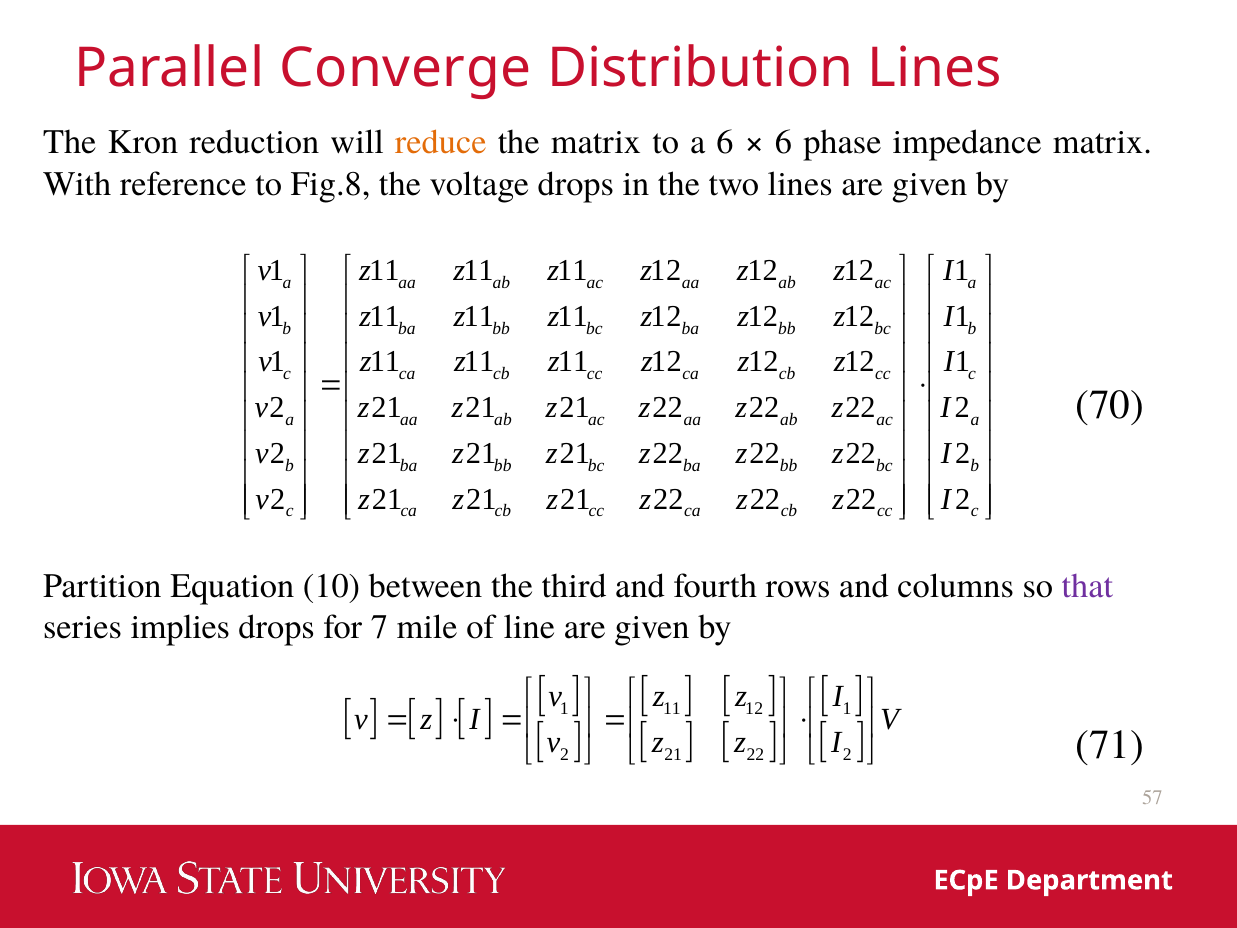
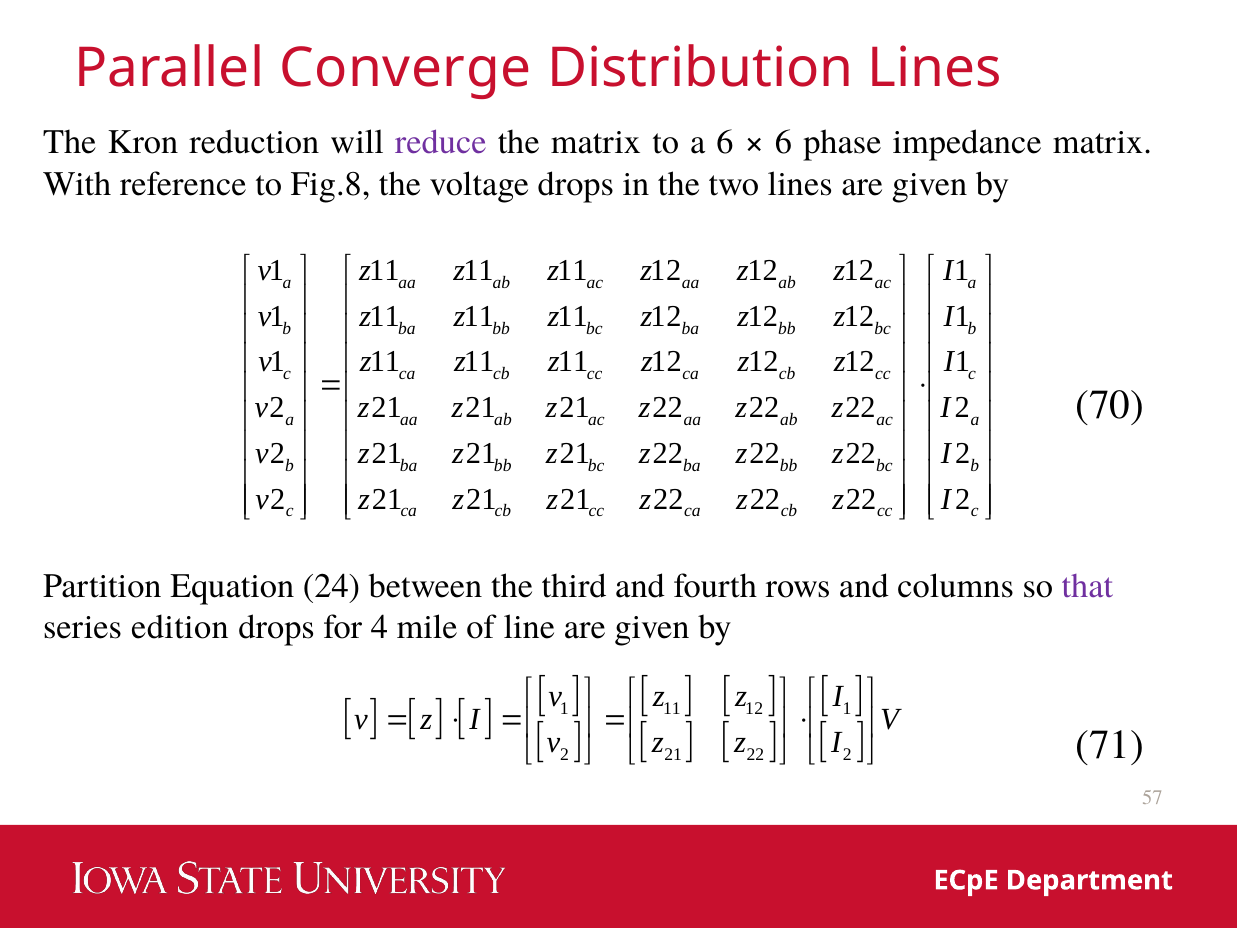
reduce colour: orange -> purple
10: 10 -> 24
implies: implies -> edition
7: 7 -> 4
